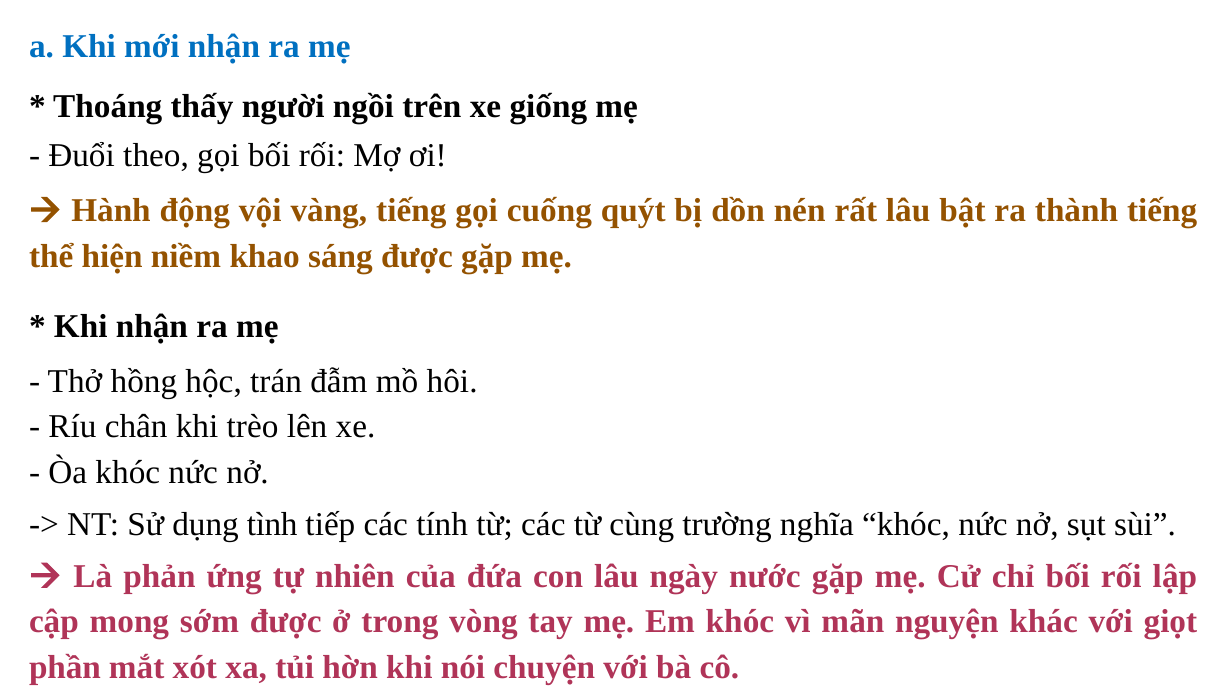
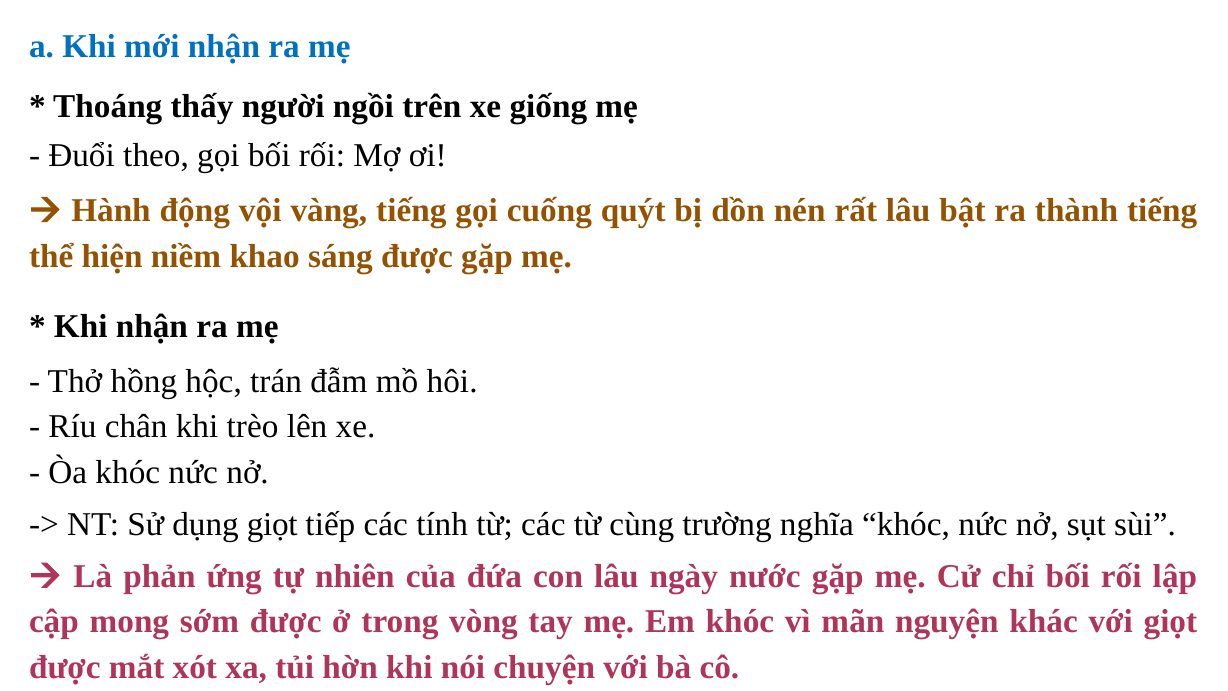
dụng tình: tình -> giọt
phần at (65, 667): phần -> được
